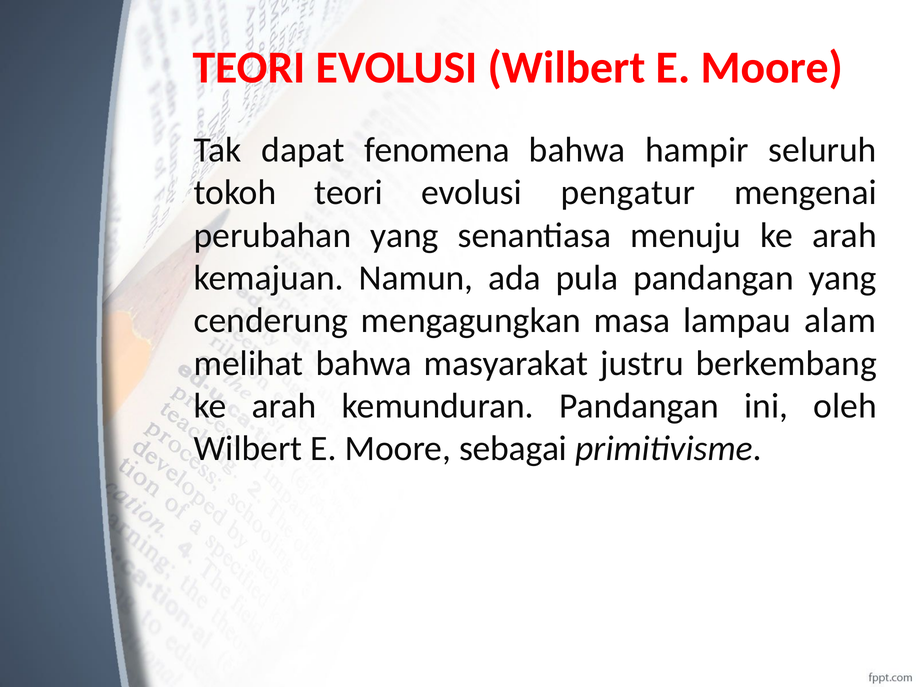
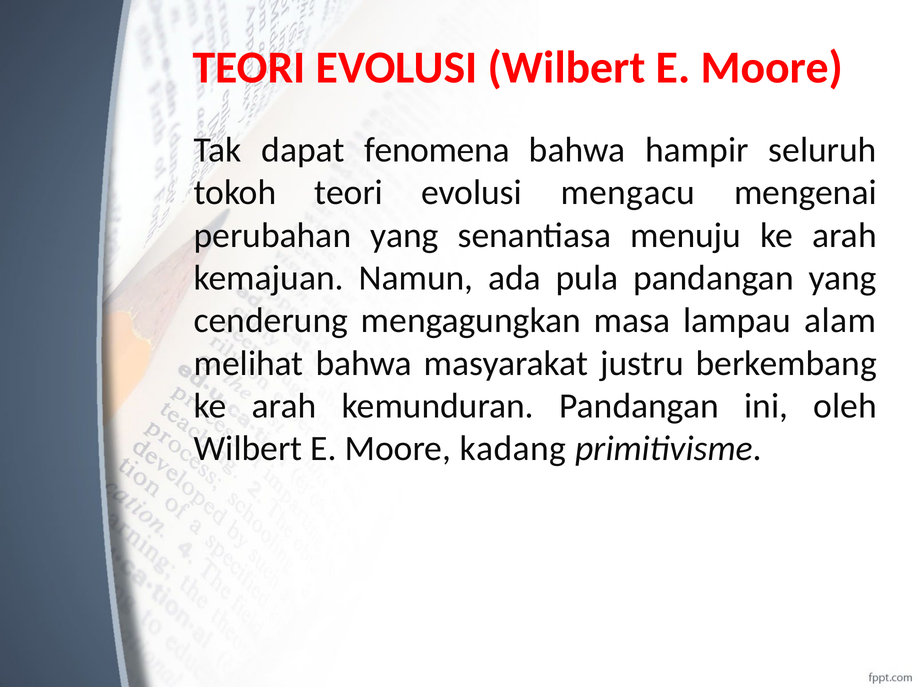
pengatur: pengatur -> mengacu
sebagai: sebagai -> kadang
